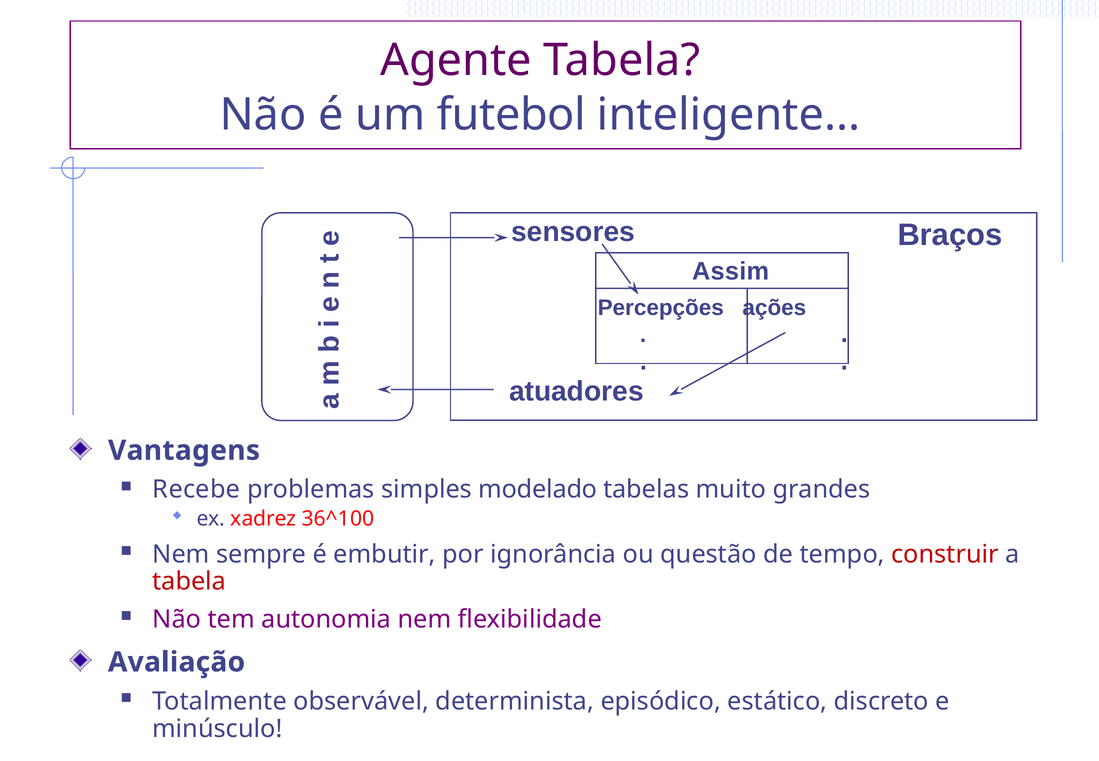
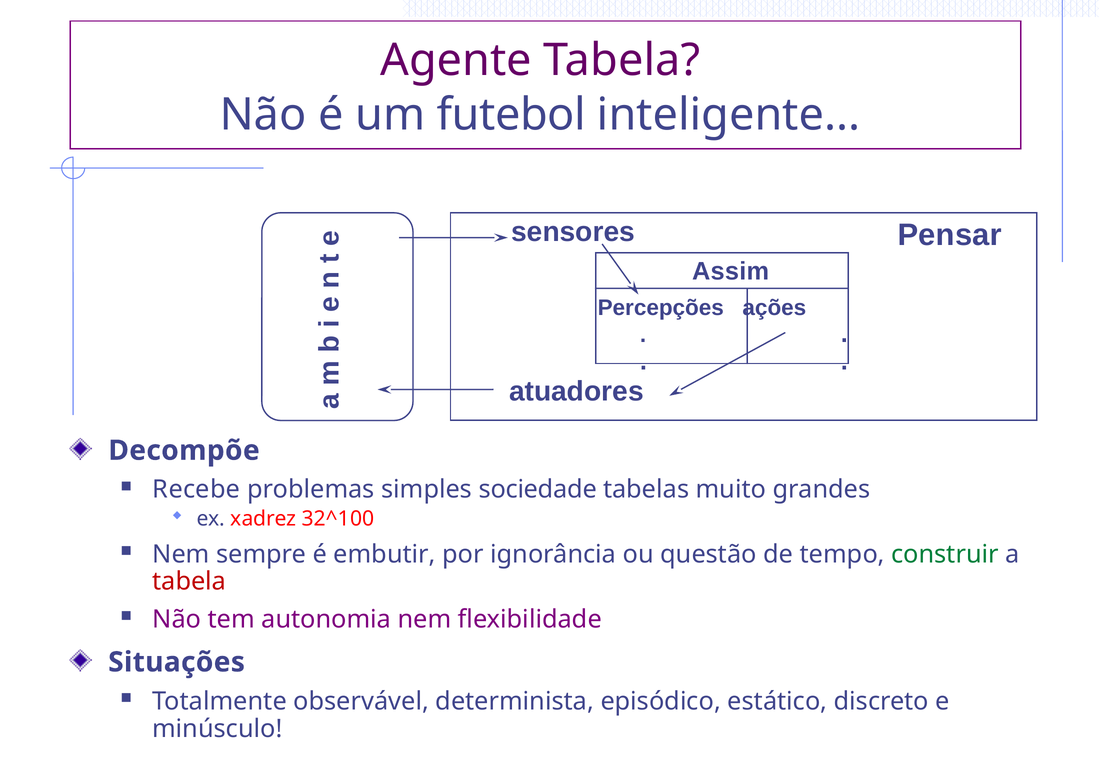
Braços: Braços -> Pensar
Vantagens: Vantagens -> Decompõe
modelado: modelado -> sociedade
36^100: 36^100 -> 32^100
construir colour: red -> green
Avaliação: Avaliação -> Situações
